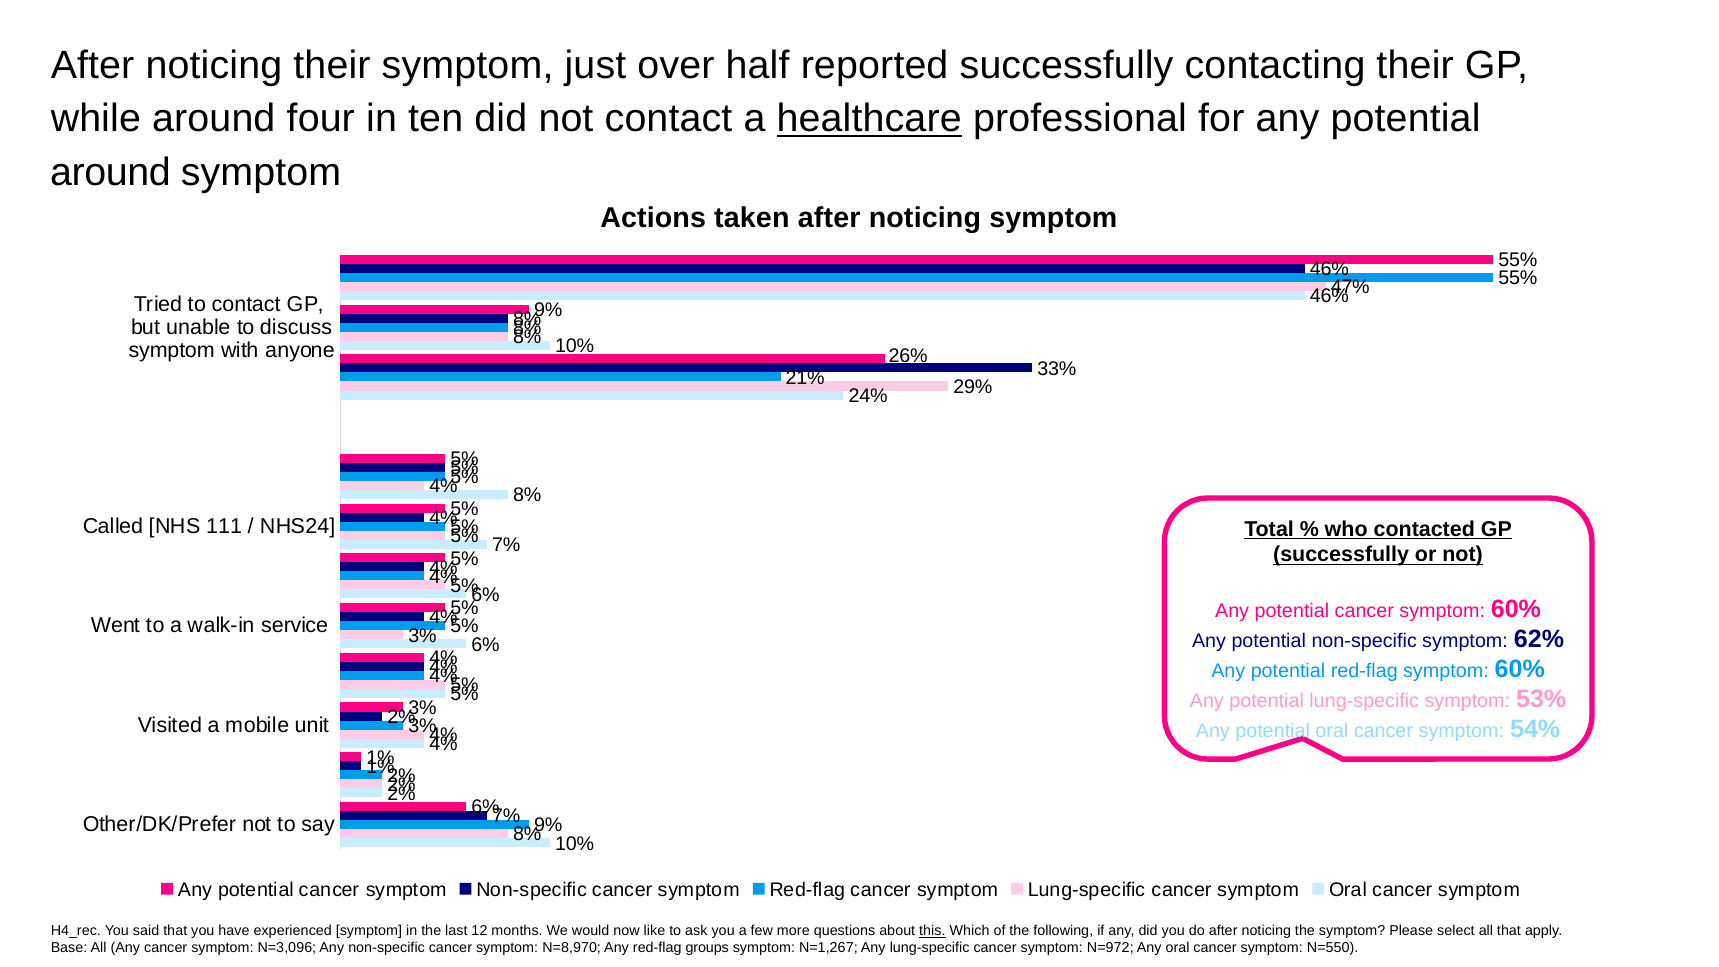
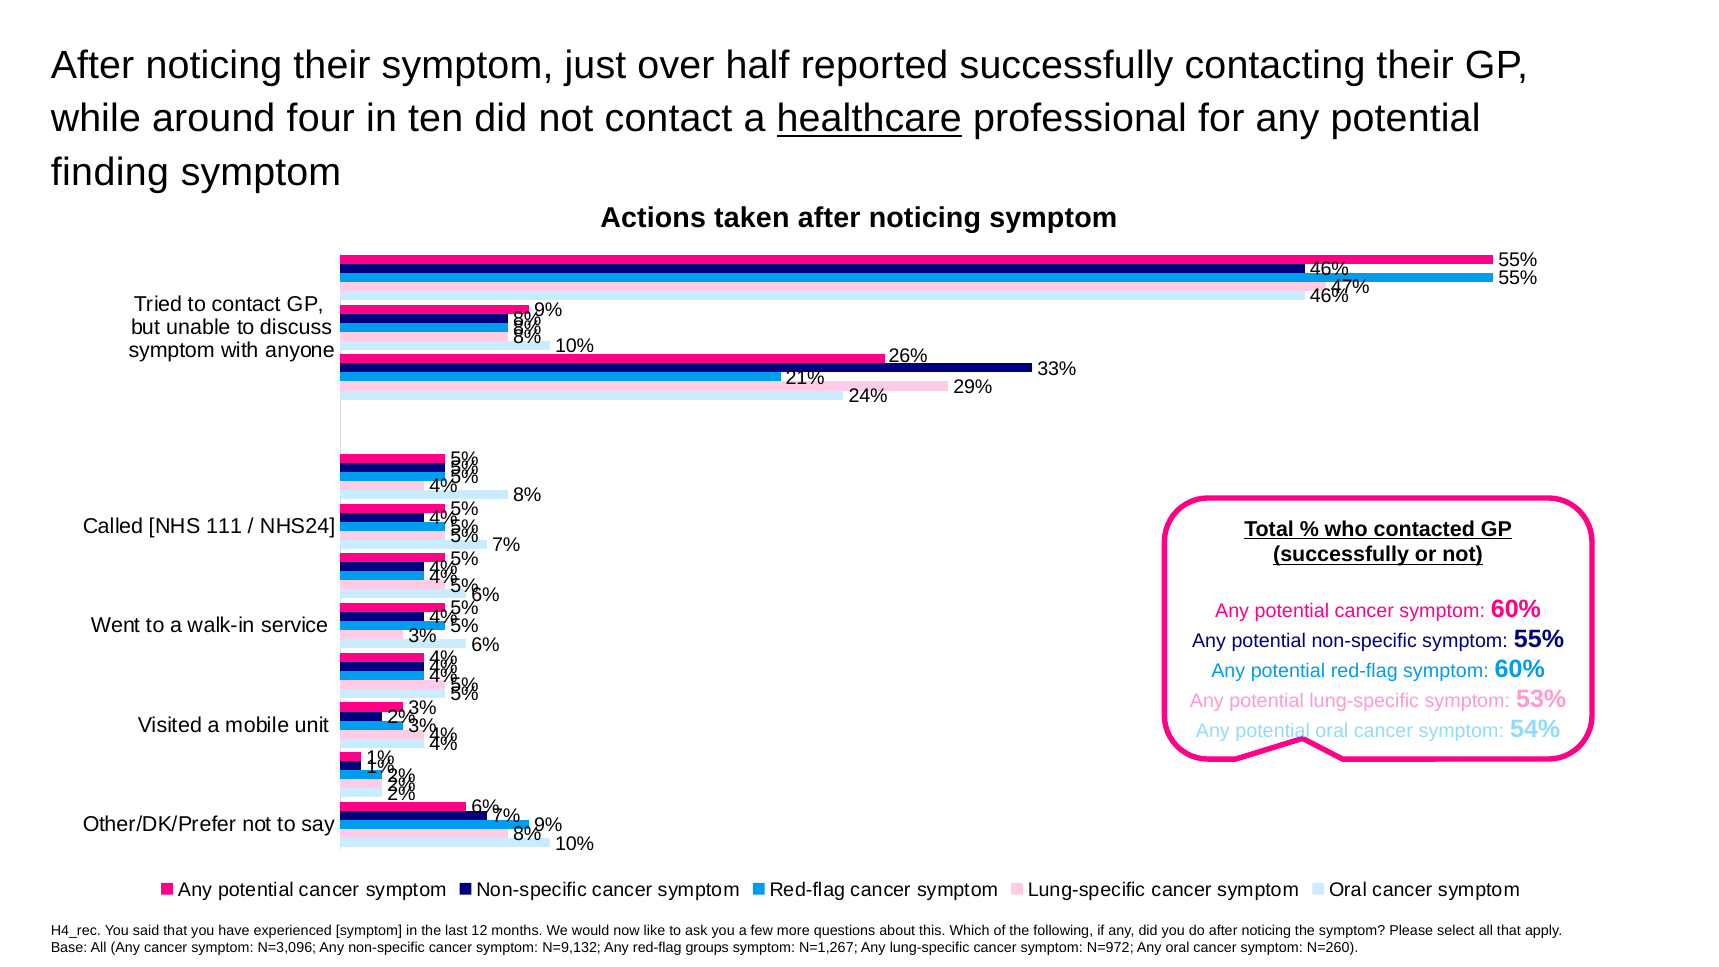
around at (110, 172): around -> finding
symptom 62%: 62% -> 55%
this underline: present -> none
N=8,970: N=8,970 -> N=9,132
N=550: N=550 -> N=260
